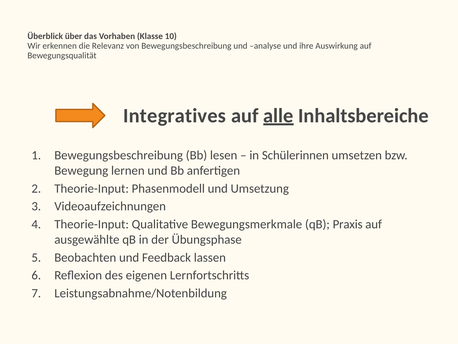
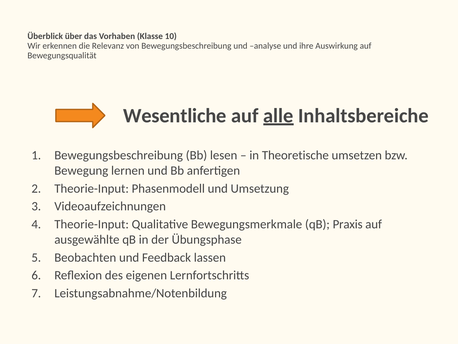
Integratives: Integratives -> Wesentliche
Schülerinnen: Schülerinnen -> Theoretische
